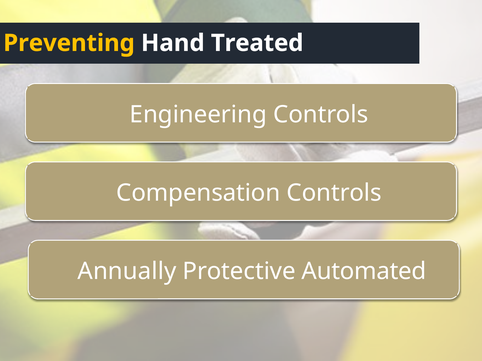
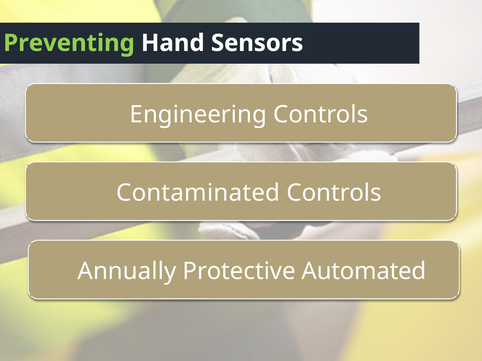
Preventing colour: yellow -> light green
Treated: Treated -> Sensors
Compensation: Compensation -> Contaminated
